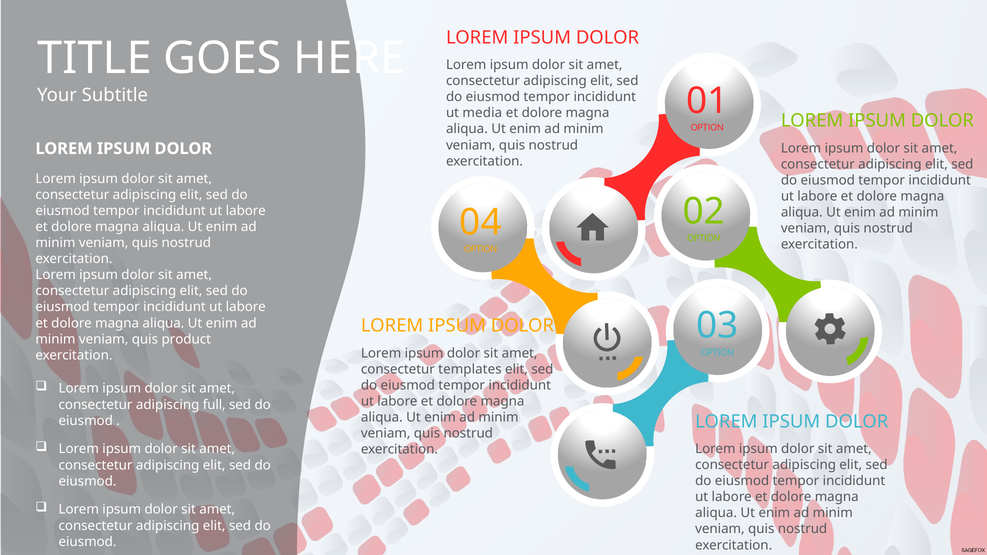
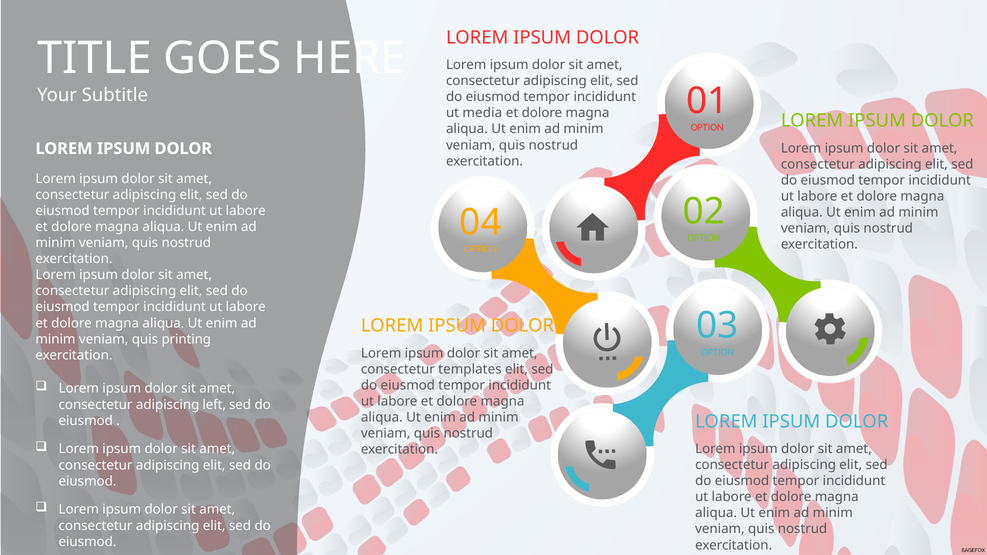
product: product -> printing
full: full -> left
